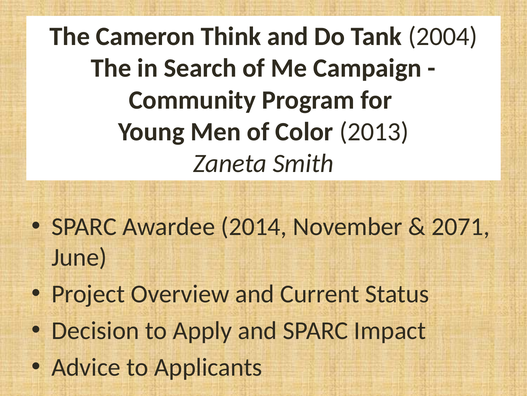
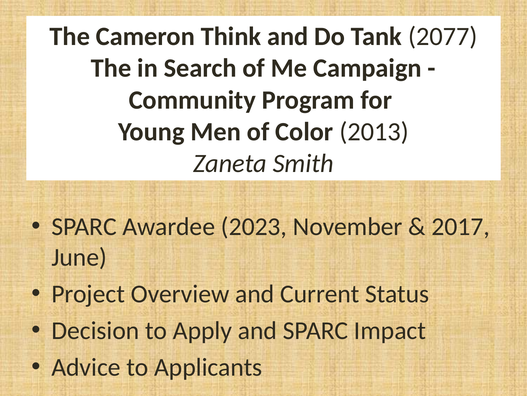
2004: 2004 -> 2077
2014: 2014 -> 2023
2071: 2071 -> 2017
